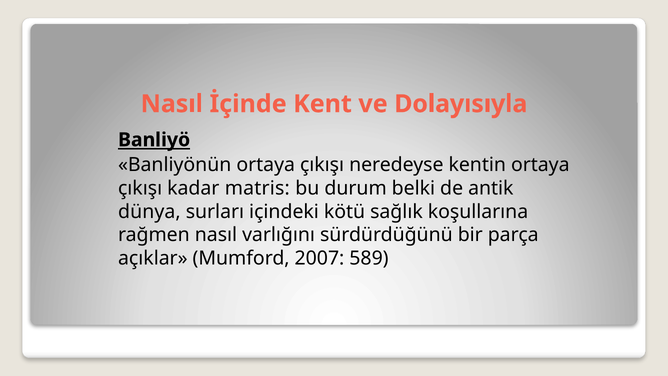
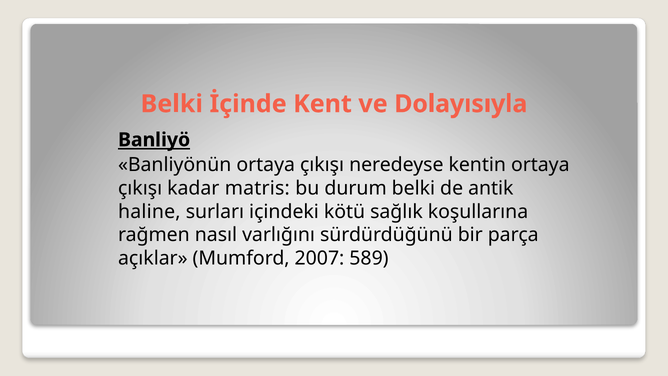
Nasıl at (172, 104): Nasıl -> Belki
dünya: dünya -> haline
